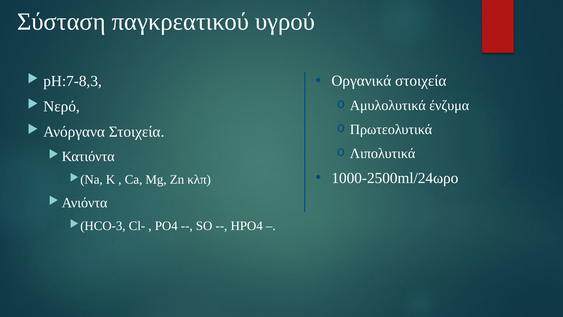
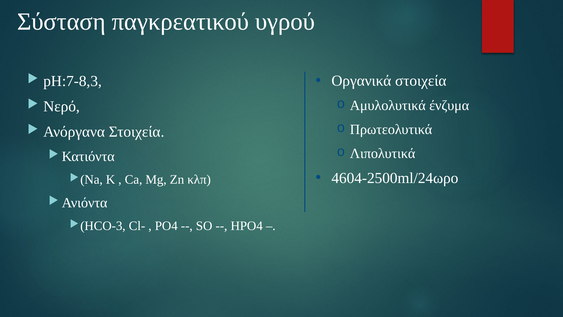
1000-2500ml/24ωρο: 1000-2500ml/24ωρο -> 4604-2500ml/24ωρο
